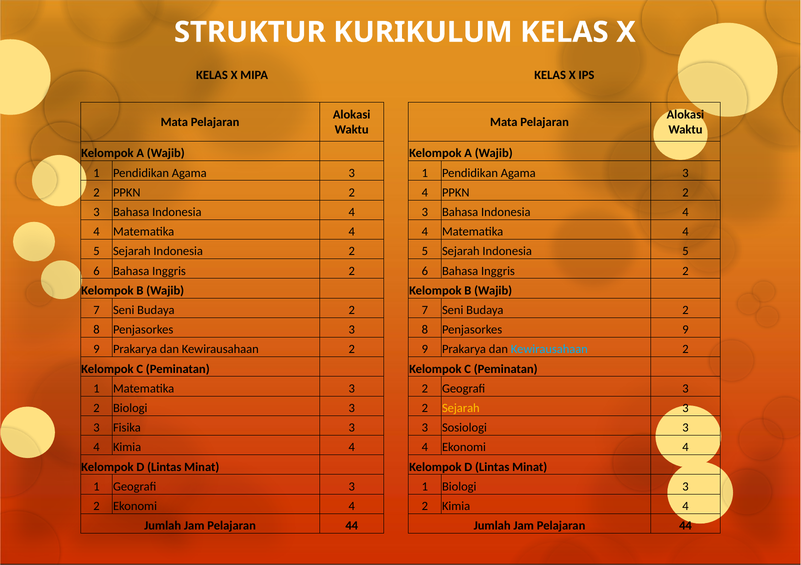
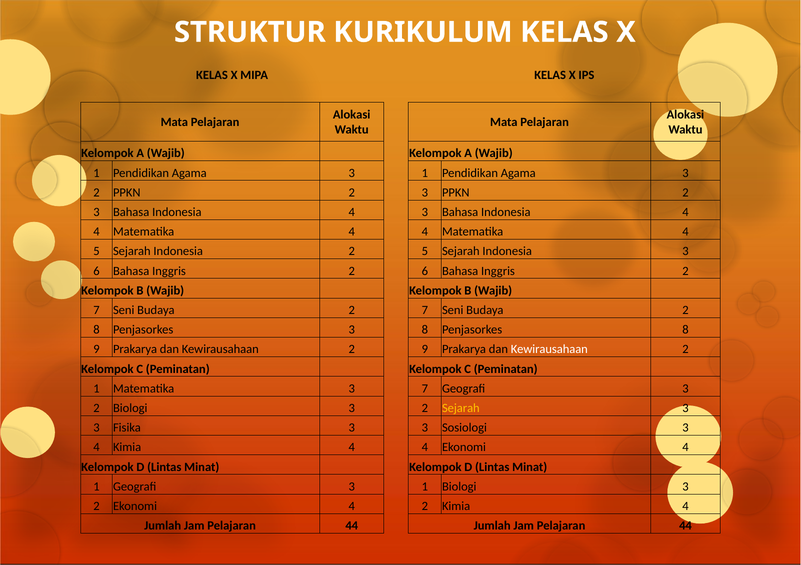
2 PPKN 2 4: 4 -> 3
Indonesia 5: 5 -> 3
Penjasorkes 9: 9 -> 8
Kewirausahaan at (549, 349) colour: light blue -> white
Matematika 3 2: 2 -> 7
